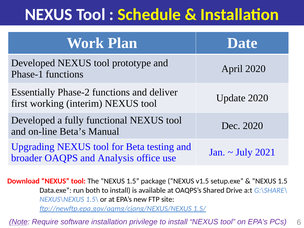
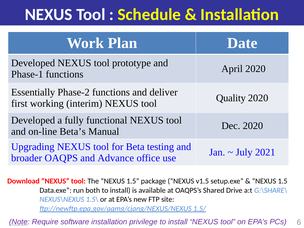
Update: Update -> Quality
Analysis: Analysis -> Advance
